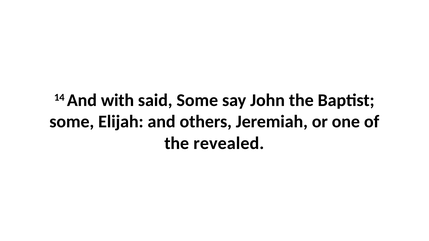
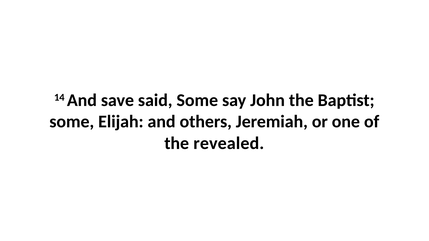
with: with -> save
